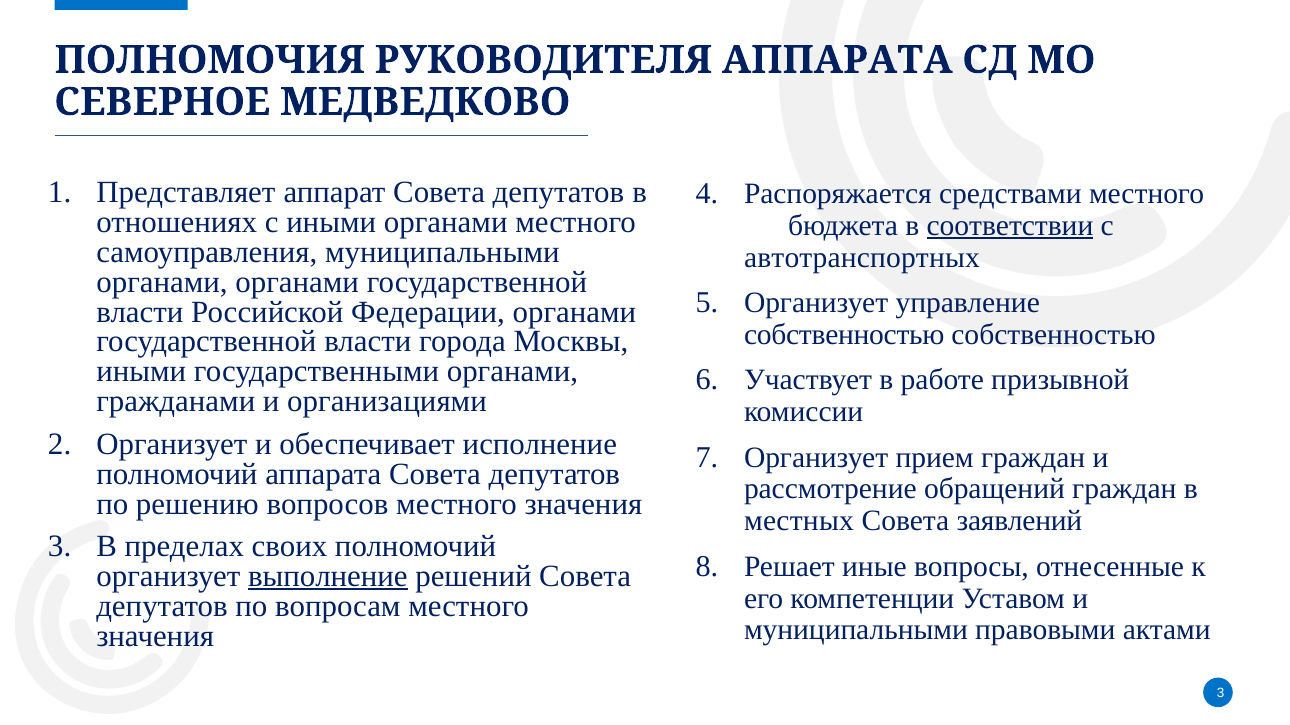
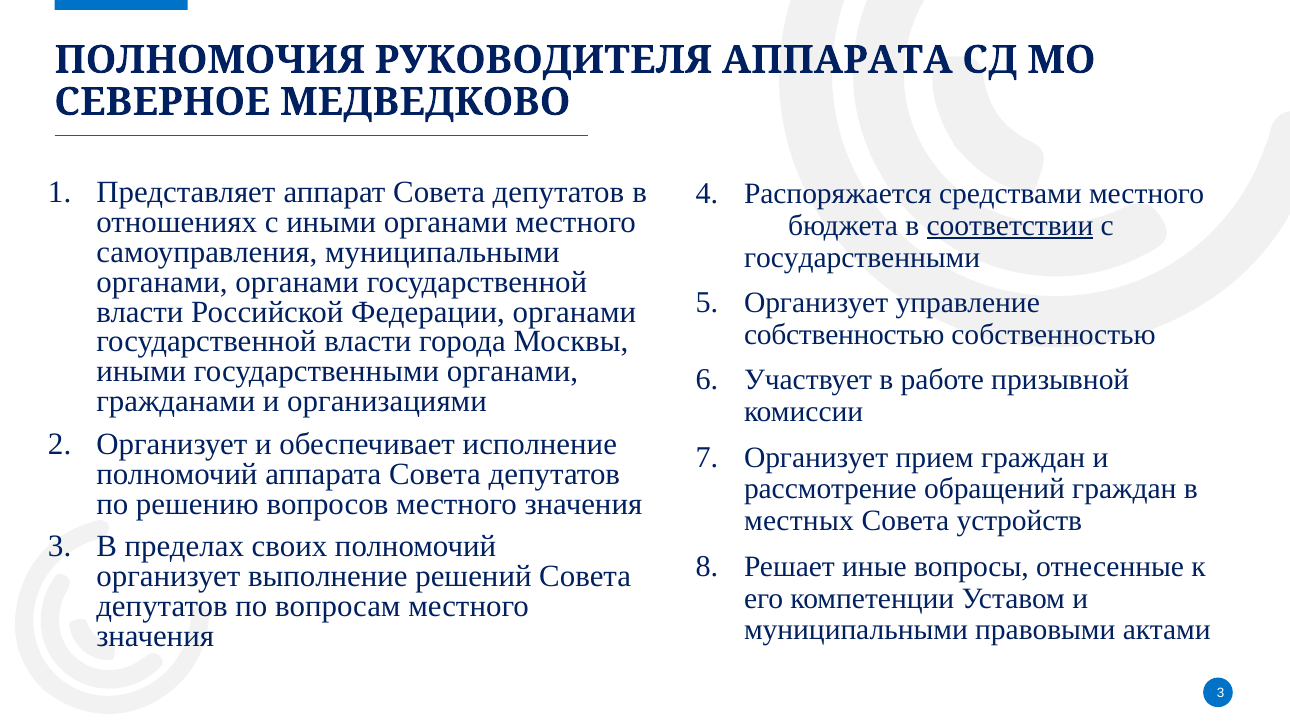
автотранспортных at (862, 258): автотранспортных -> государственными
заявлений: заявлений -> устройств
выполнение underline: present -> none
